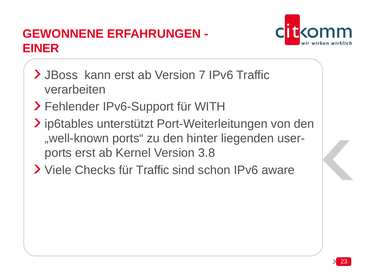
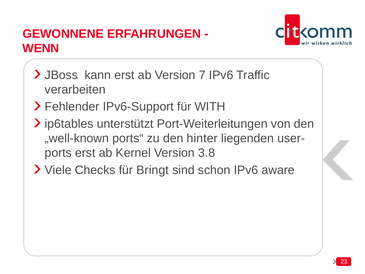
EINER: EINER -> WENN
für Traffic: Traffic -> Bringt
